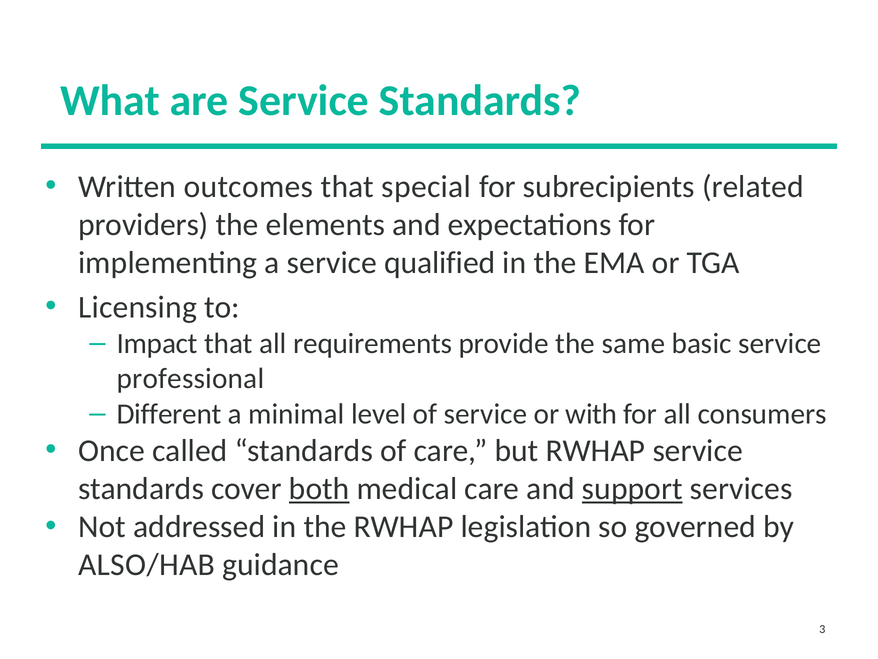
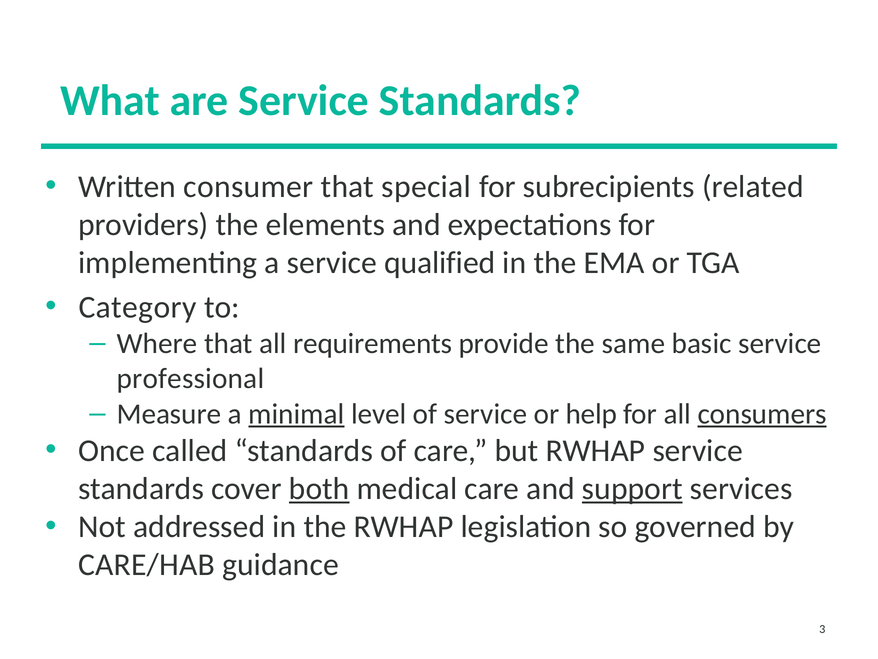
outcomes: outcomes -> consumer
Licensing: Licensing -> Category
Impact: Impact -> Where
Different: Different -> Measure
minimal underline: none -> present
with: with -> help
consumers underline: none -> present
ALSO/HAB: ALSO/HAB -> CARE/HAB
